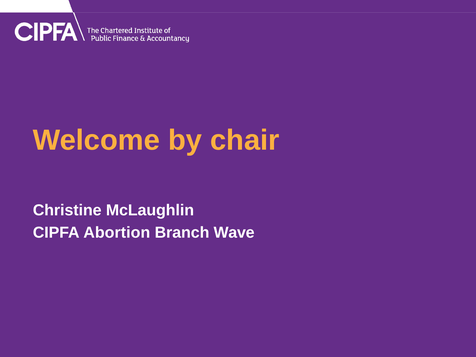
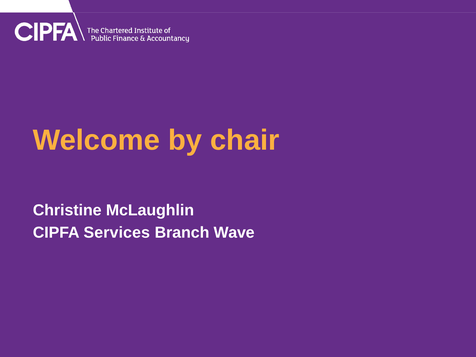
Abortion: Abortion -> Services
